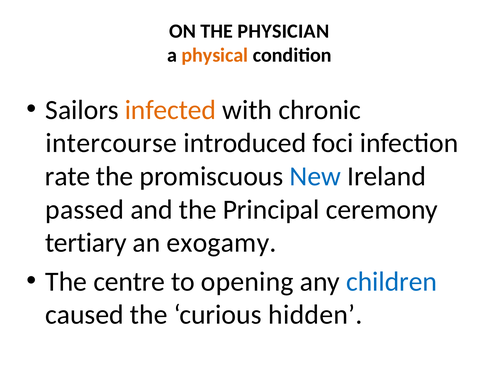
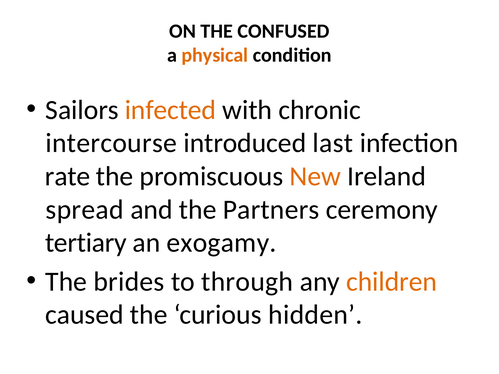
PHYSICIAN: PHYSICIAN -> CONFUSED
foci: foci -> last
New colour: blue -> orange
passed: passed -> spread
Principal: Principal -> Partners
centre: centre -> brides
opening: opening -> through
children colour: blue -> orange
